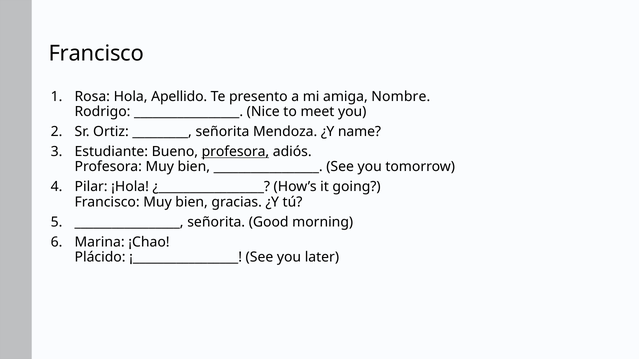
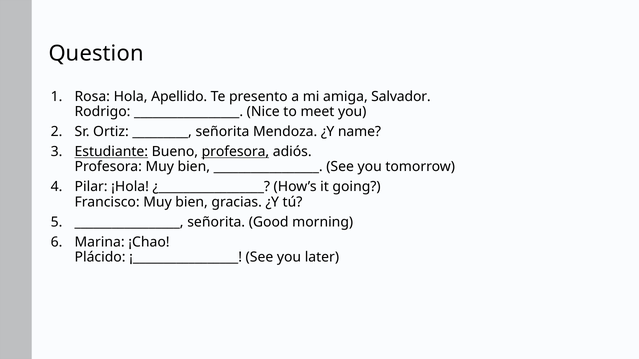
Francisco at (96, 54): Francisco -> Question
Nombre: Nombre -> Salvador
Estudiante underline: none -> present
